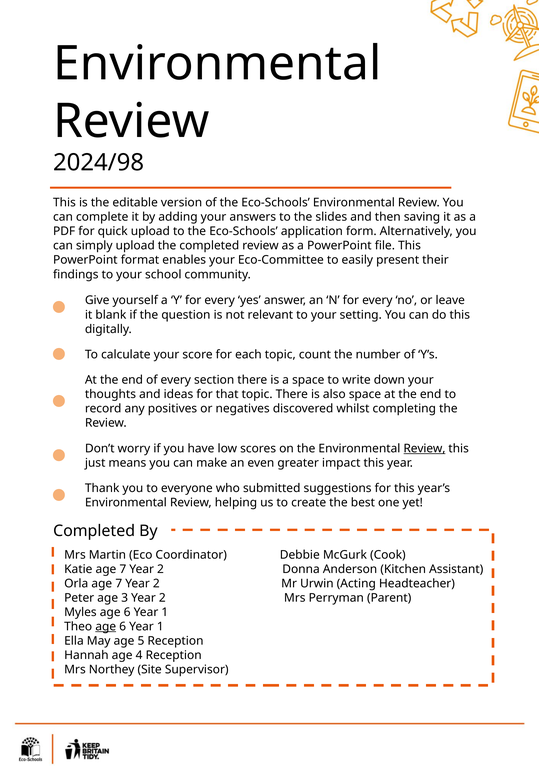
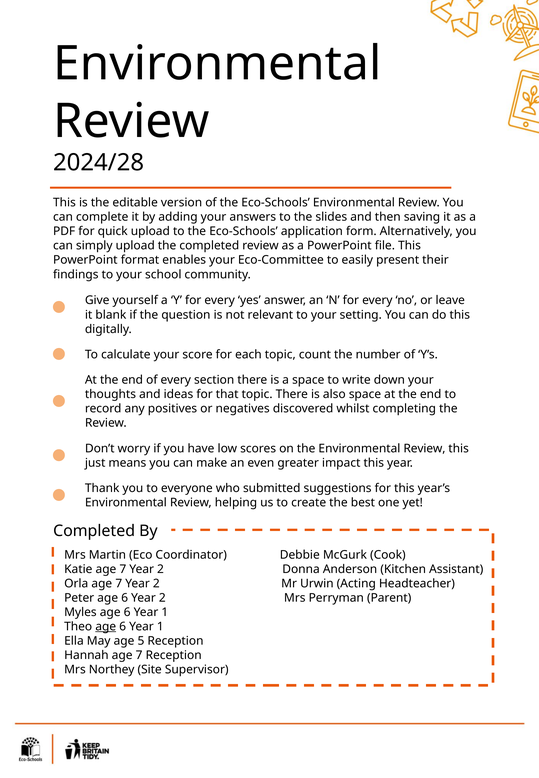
2024/98: 2024/98 -> 2024/28
Review at (424, 449) underline: present -> none
Peter age 3: 3 -> 6
Hannah age 4: 4 -> 7
